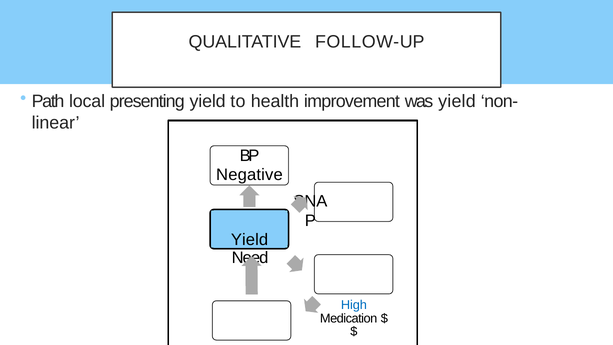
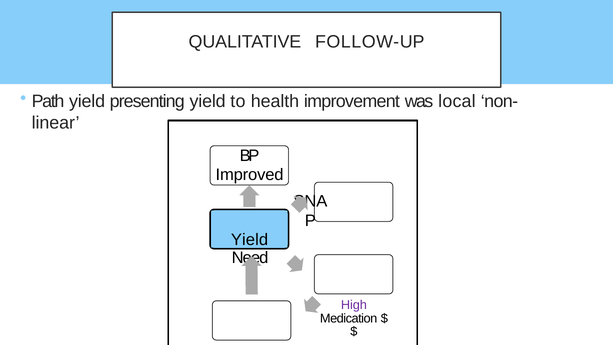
Path local: local -> yield
was yield: yield -> local
Negative: Negative -> Improved
High colour: blue -> purple
